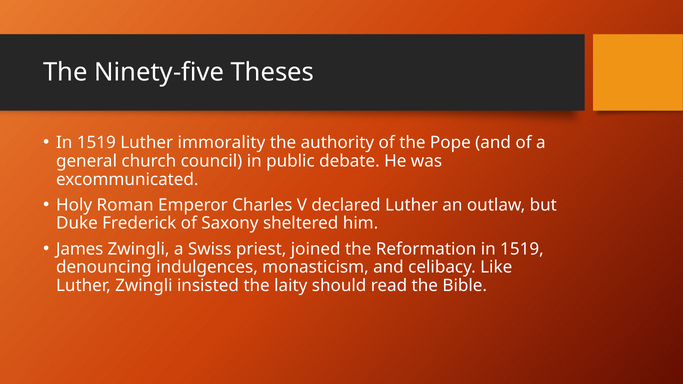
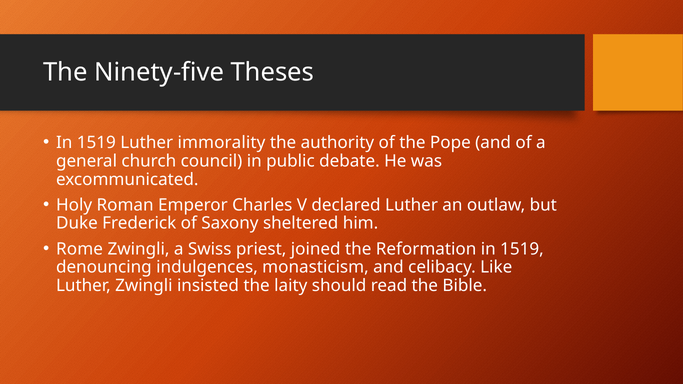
James: James -> Rome
